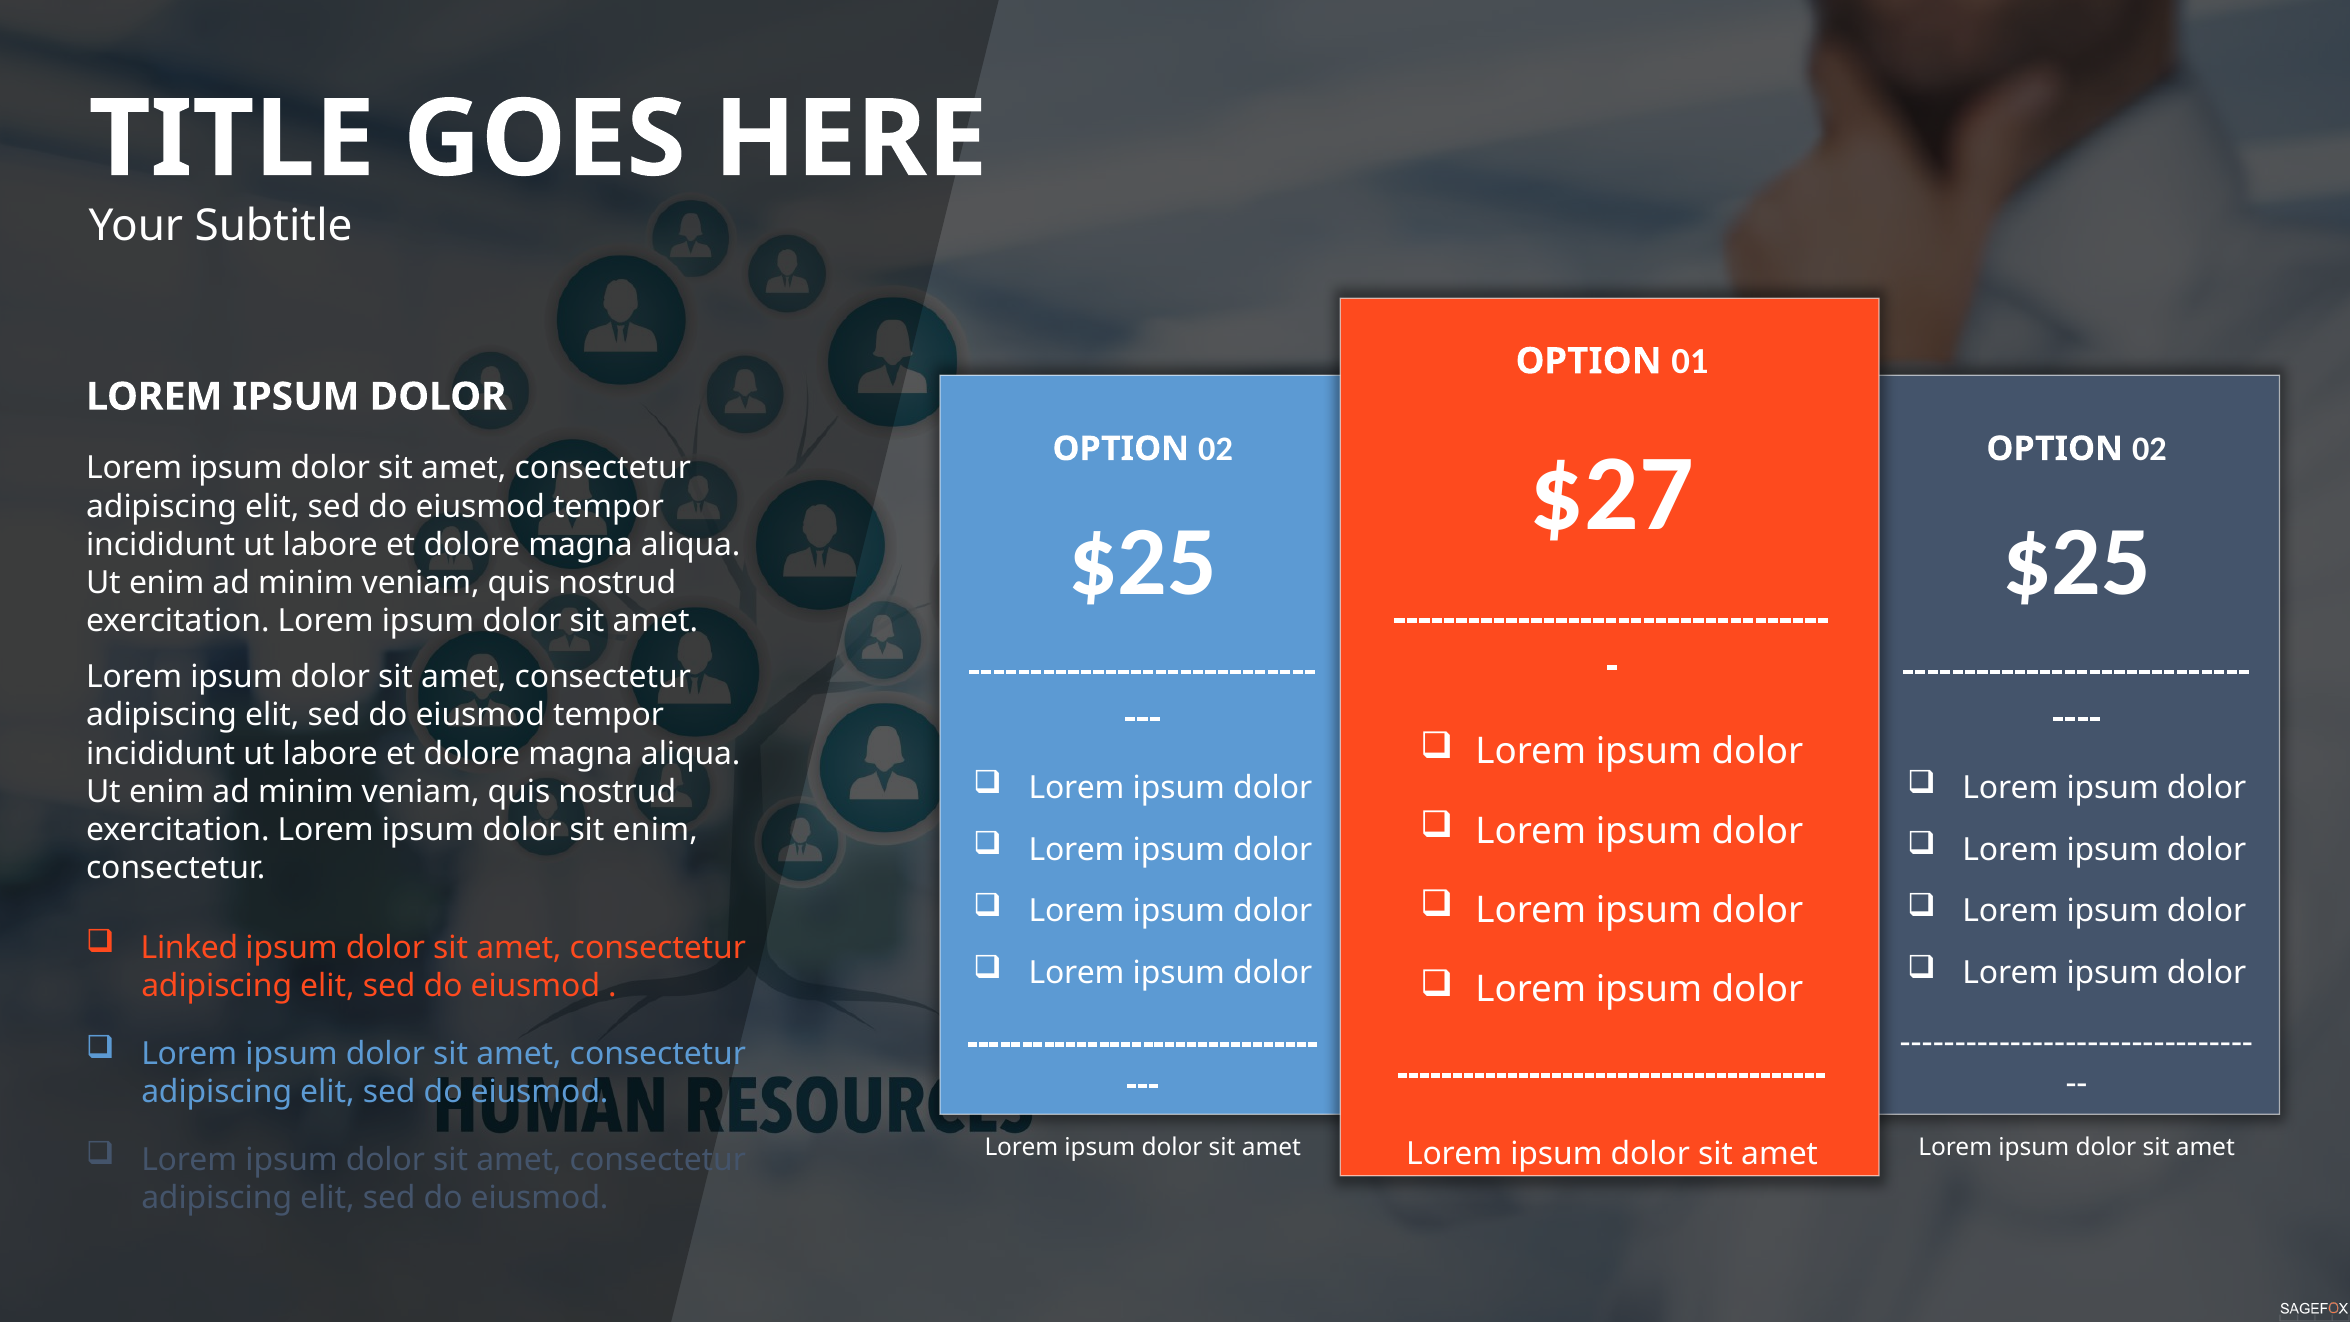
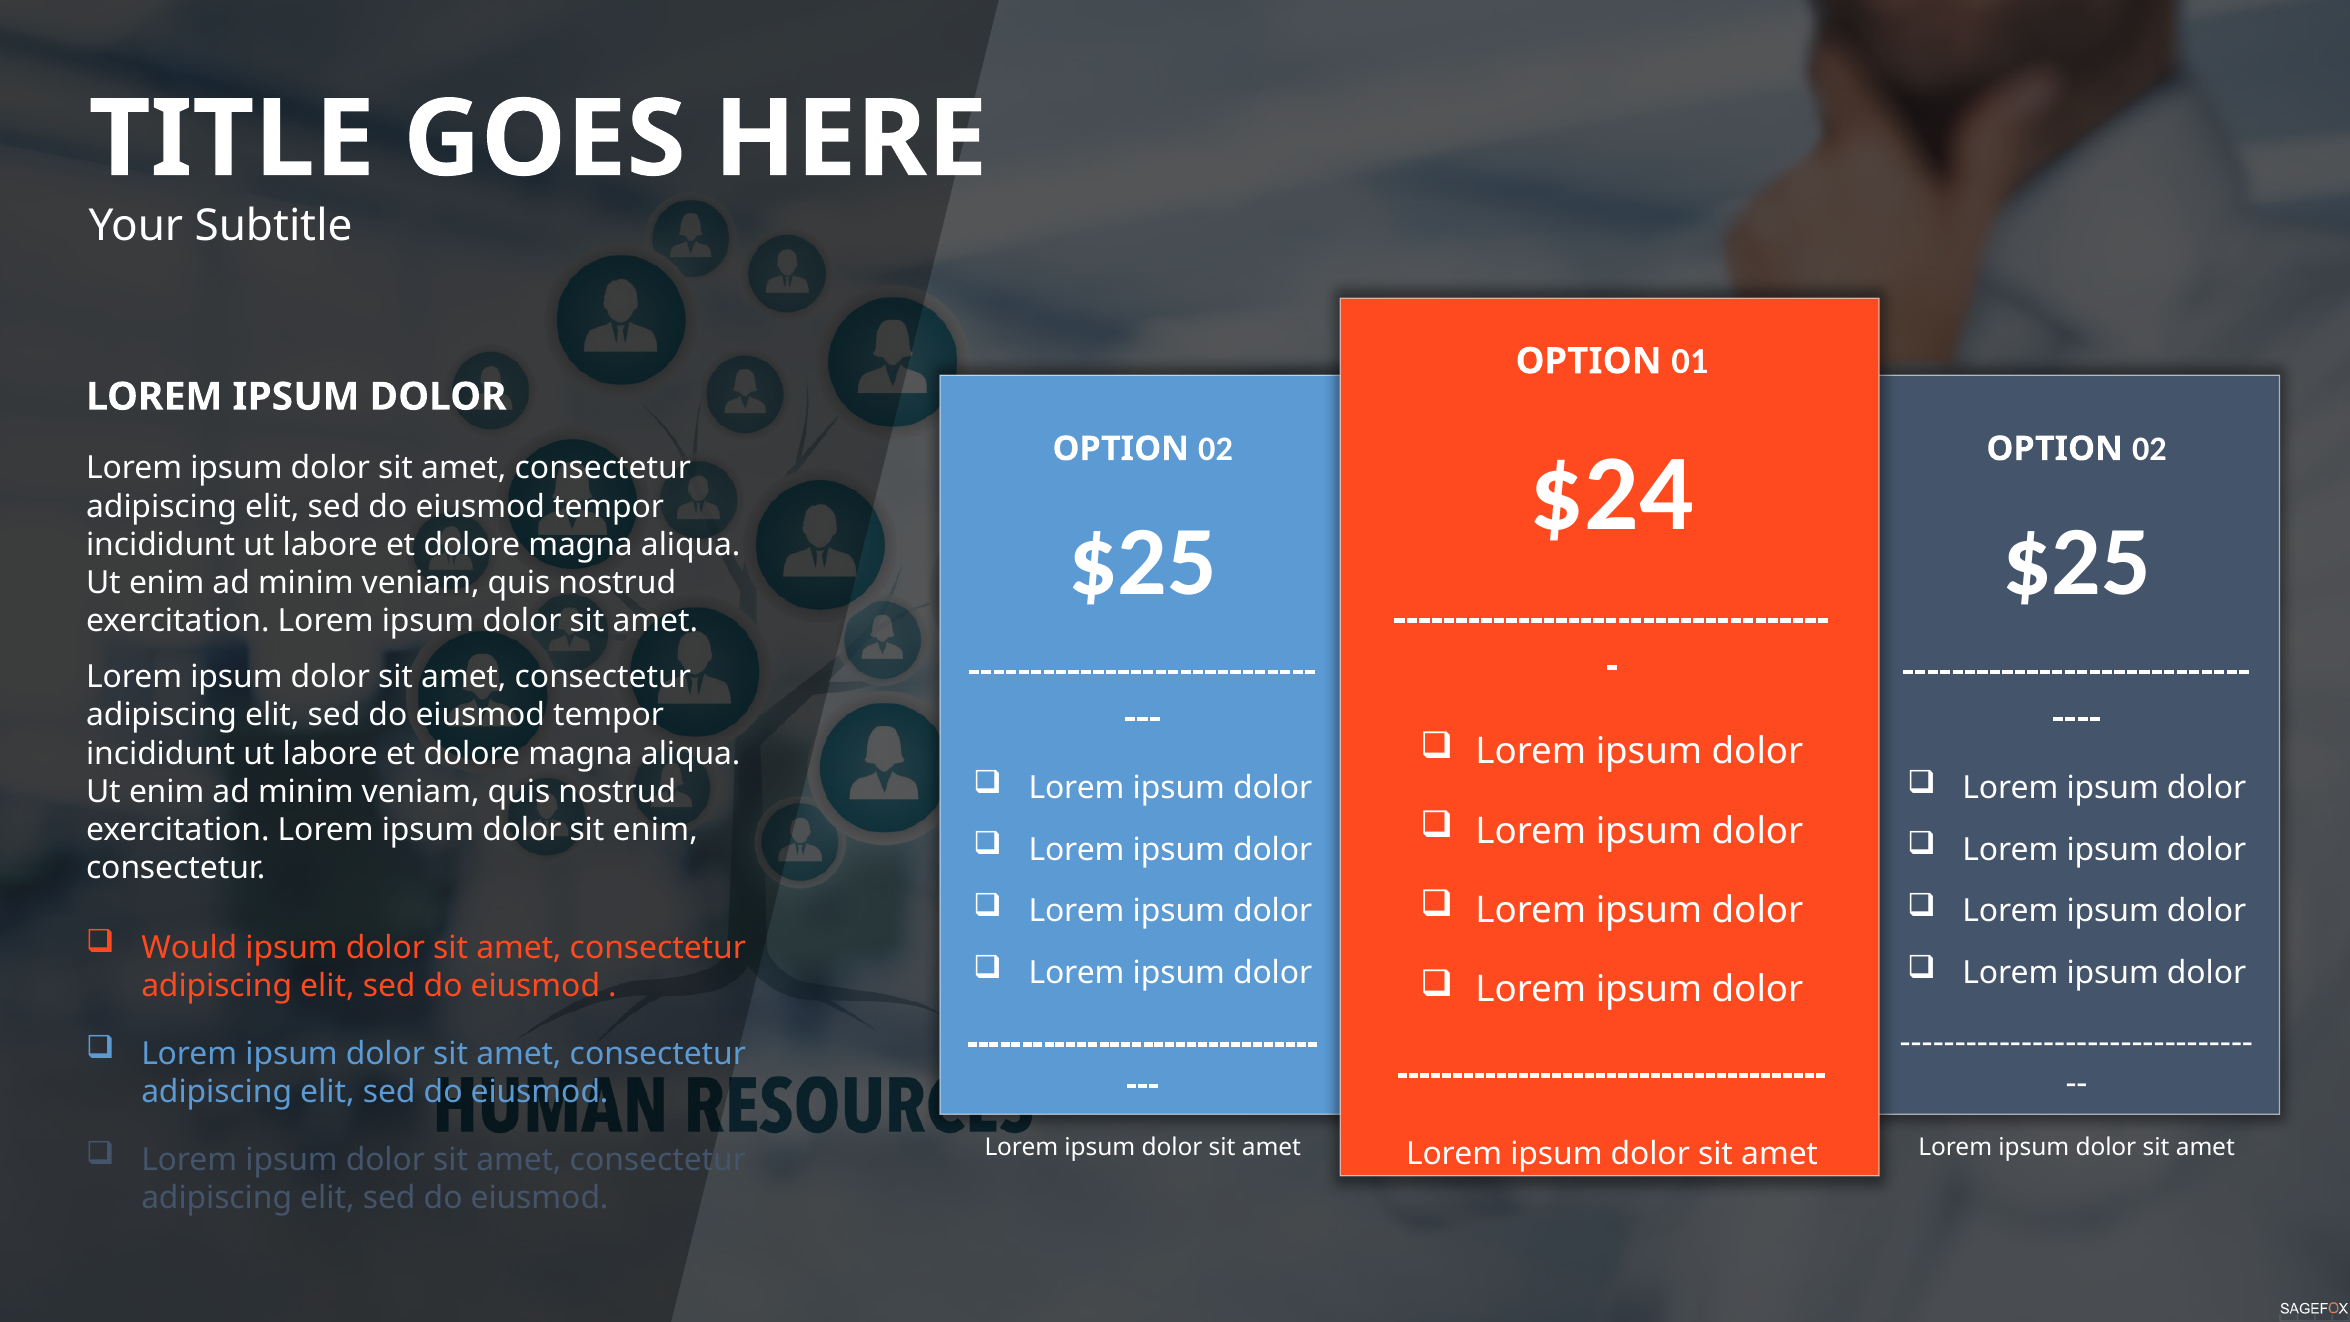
$27: $27 -> $24
Linked: Linked -> Would
